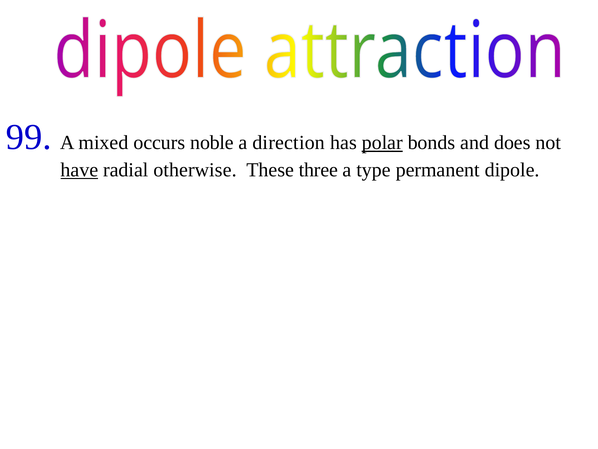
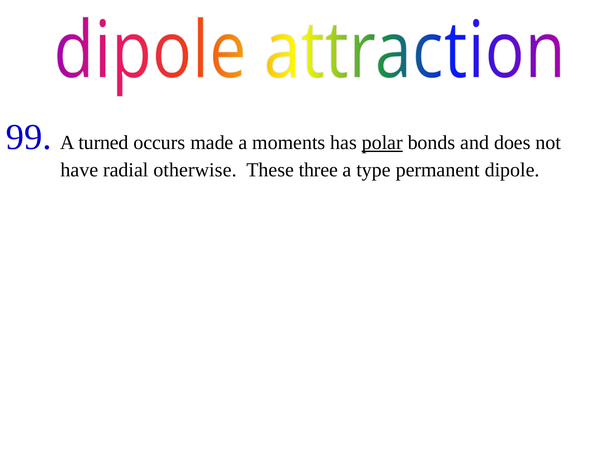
mixed: mixed -> turned
noble: noble -> made
direction: direction -> moments
have underline: present -> none
